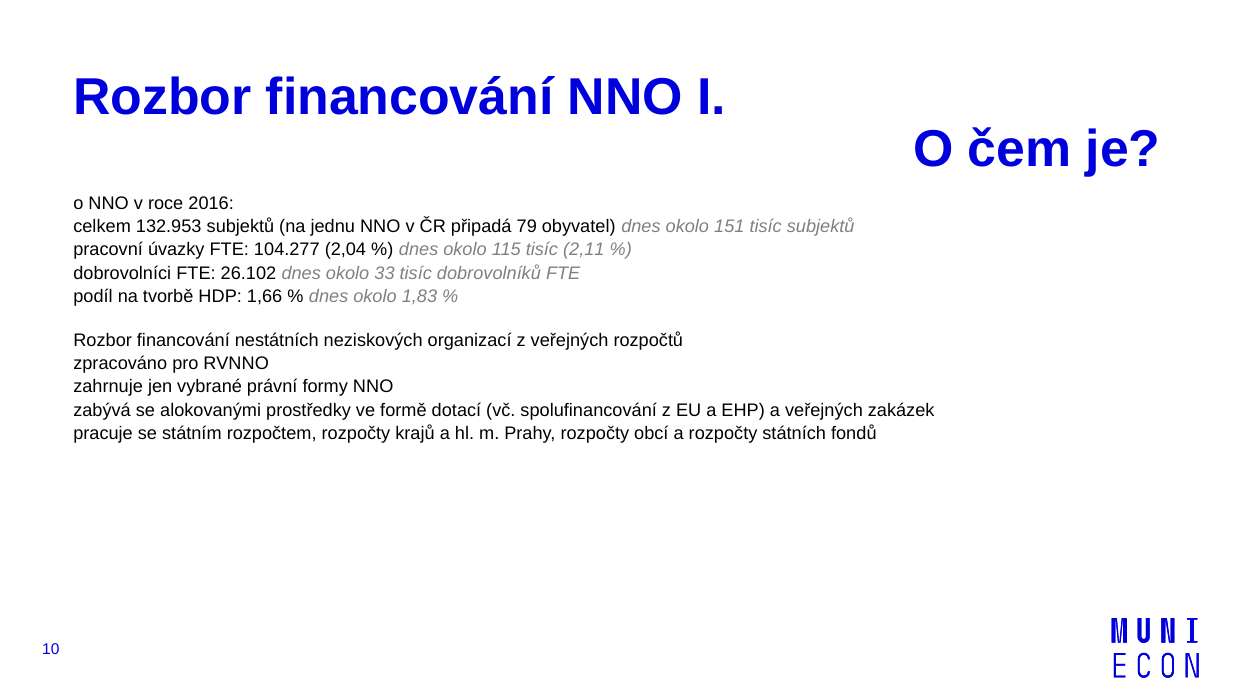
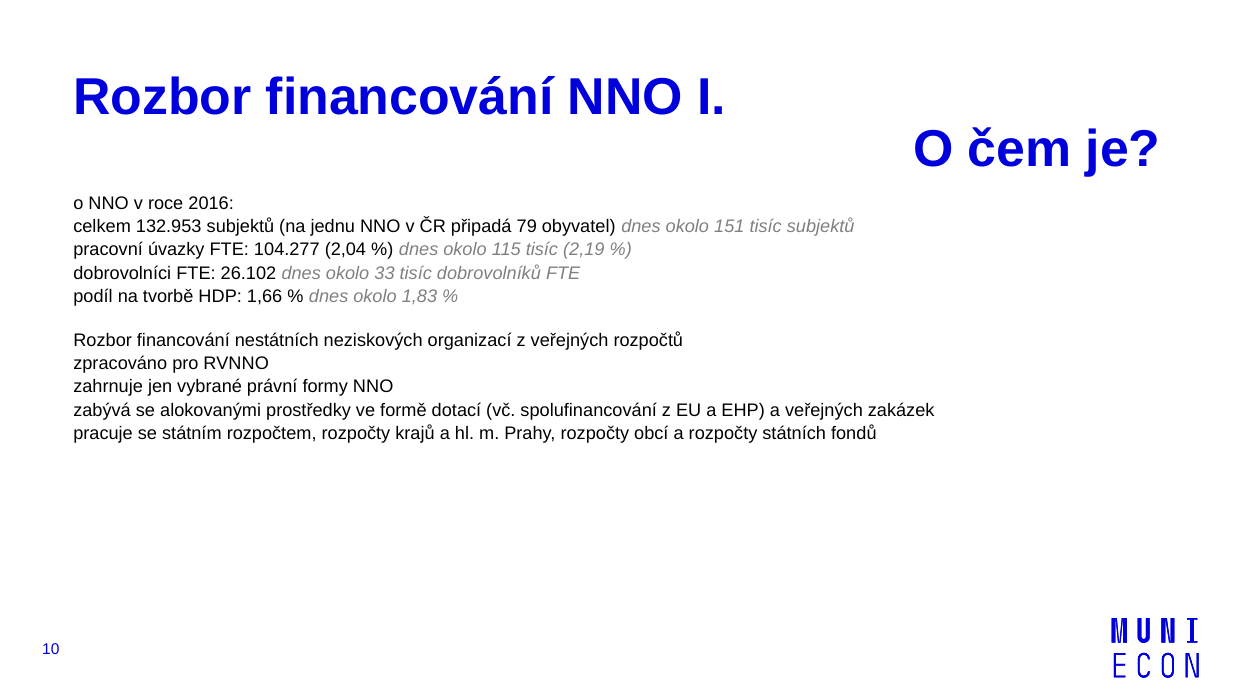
2,11: 2,11 -> 2,19
